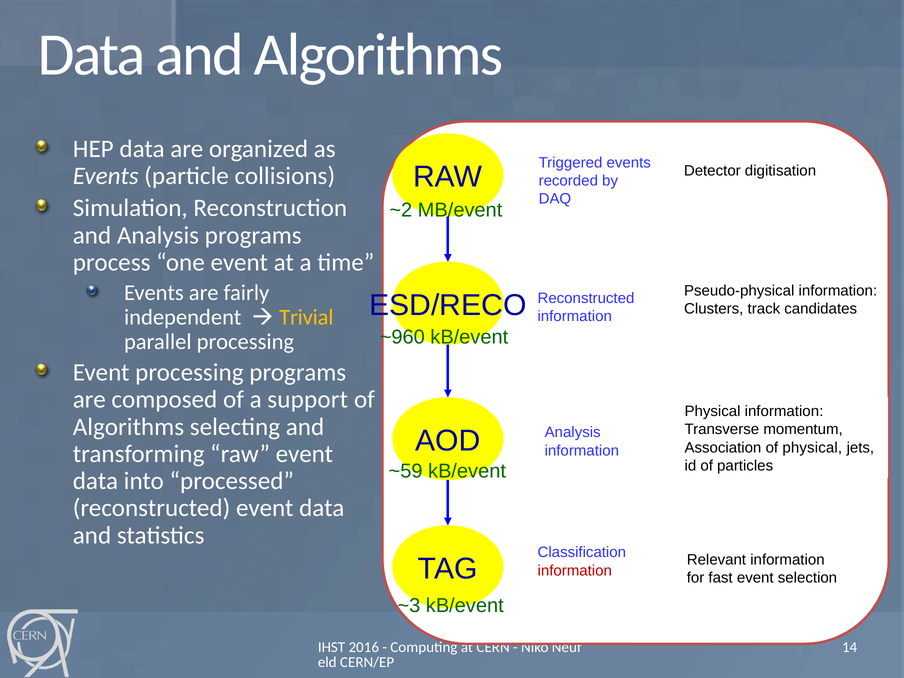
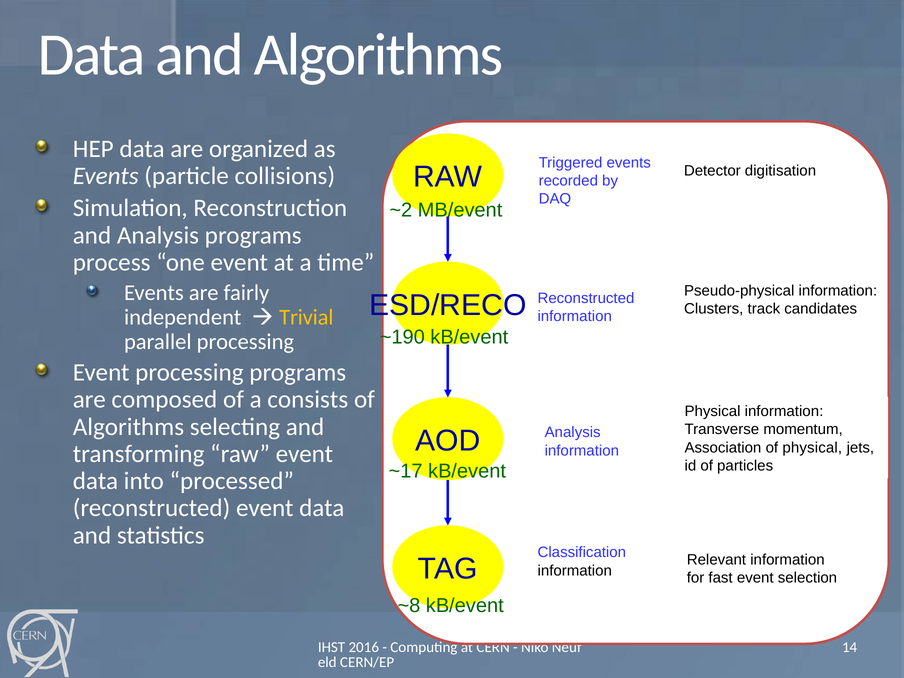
~960: ~960 -> ~190
support: support -> consists
~59: ~59 -> ~17
information at (575, 571) colour: red -> black
~3: ~3 -> ~8
